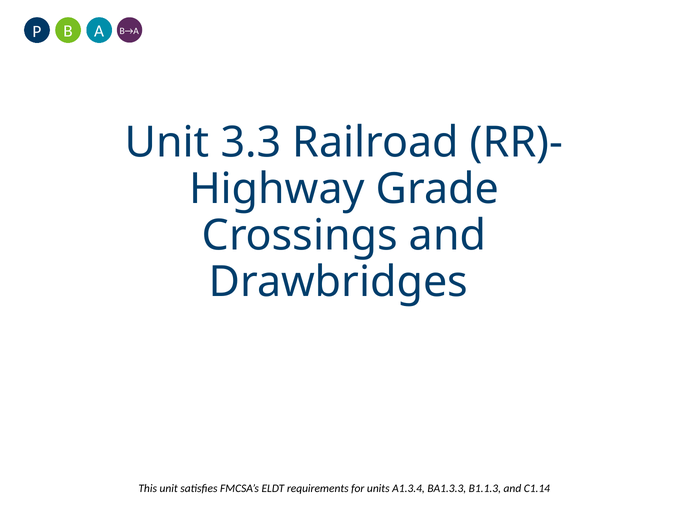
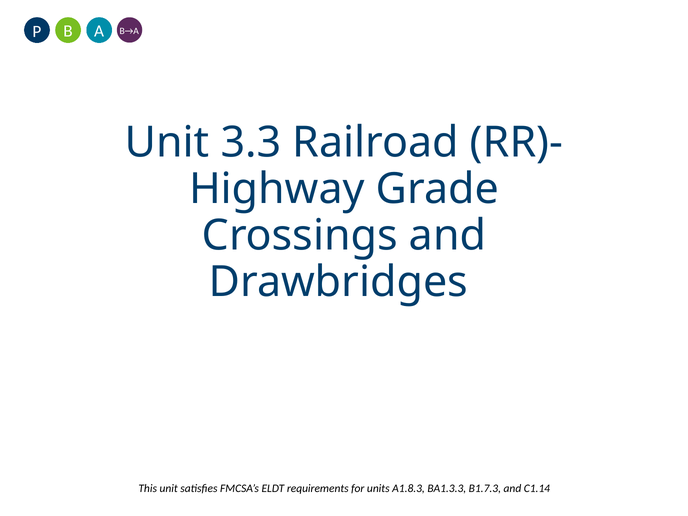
A1.3.4: A1.3.4 -> A1.8.3
B1.1.3: B1.1.3 -> B1.7.3
